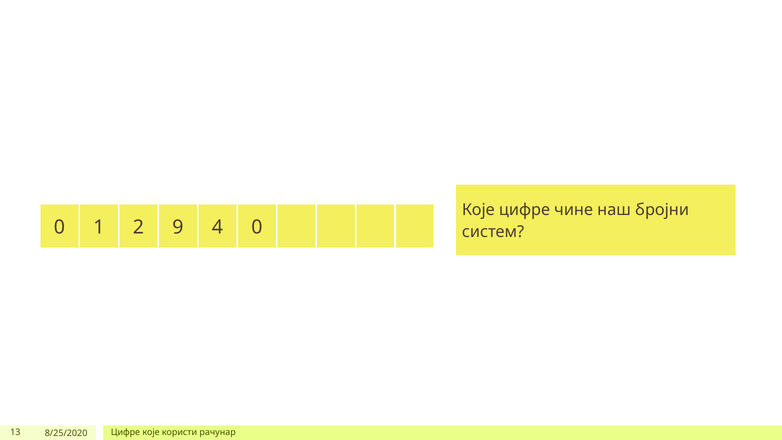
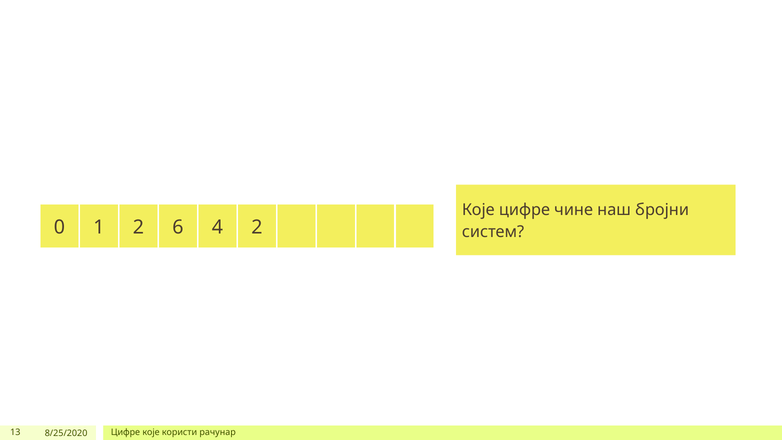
9: 9 -> 6
4 0: 0 -> 2
